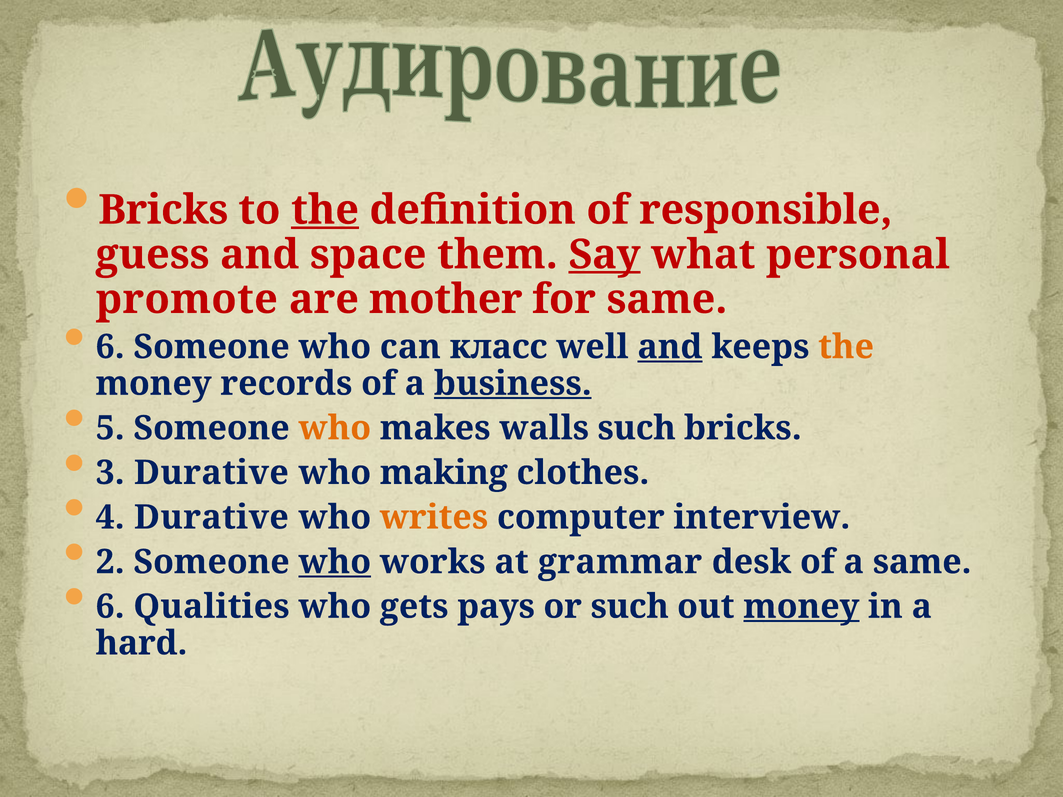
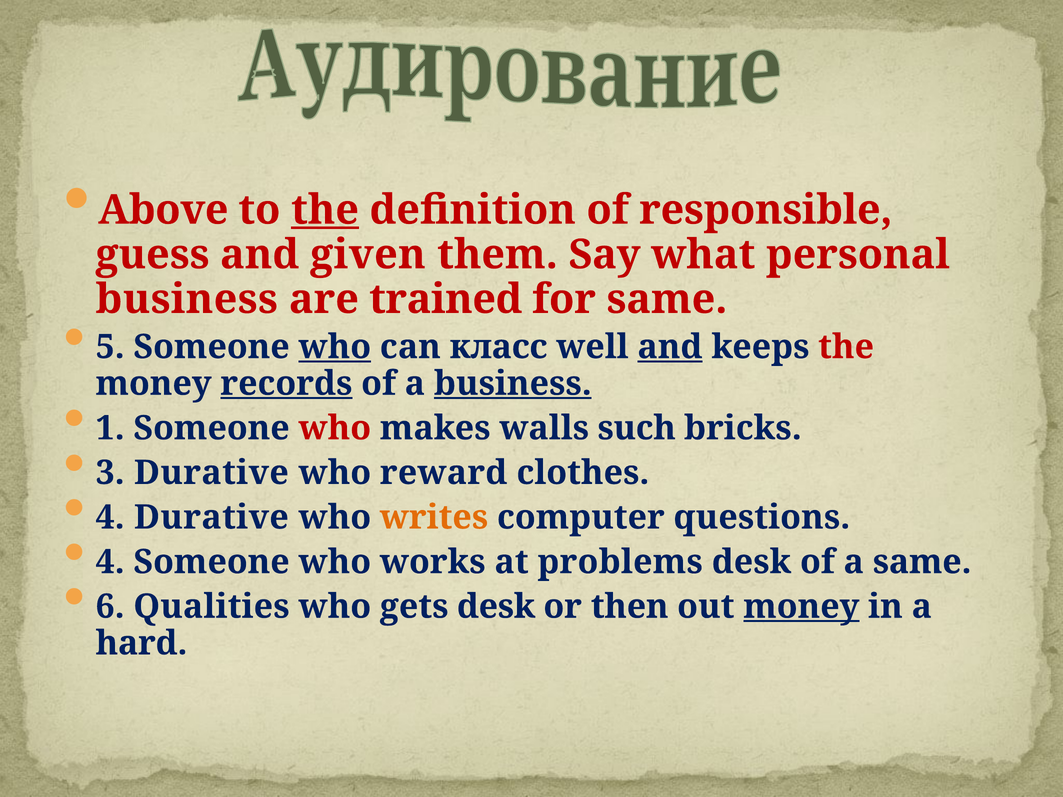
Bricks at (163, 210): Bricks -> Above
space: space -> given
Say underline: present -> none
promote at (187, 299): promote -> business
mother: mother -> trained
6 at (110, 347): 6 -> 5
who at (335, 347) underline: none -> present
the at (846, 347) colour: orange -> red
records underline: none -> present
5: 5 -> 1
who at (335, 428) colour: orange -> red
making: making -> reward
interview: interview -> questions
2 at (110, 562): 2 -> 4
who at (335, 562) underline: present -> none
grammar: grammar -> problems
gets pays: pays -> desk
or such: such -> then
